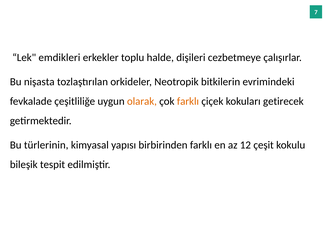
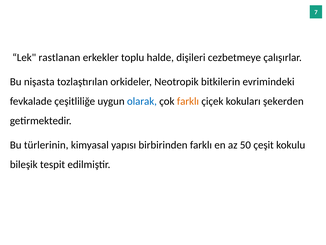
emdikleri: emdikleri -> rastlanan
olarak colour: orange -> blue
getirecek: getirecek -> şekerden
12: 12 -> 50
